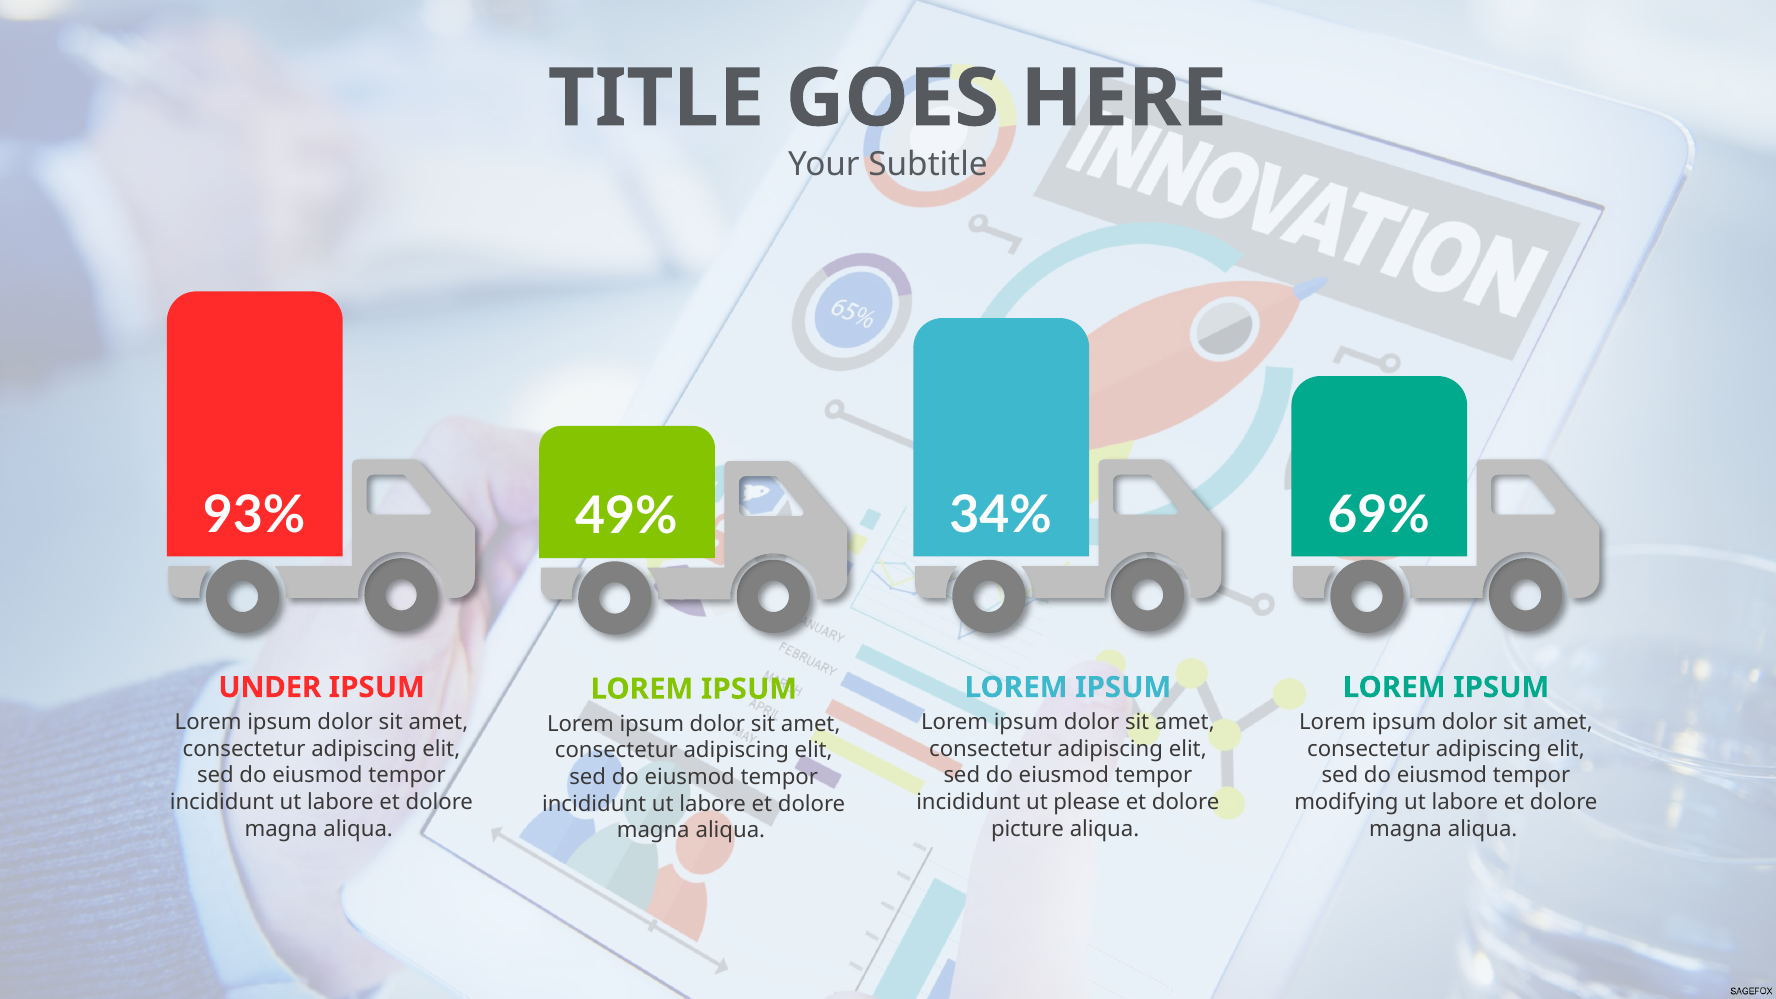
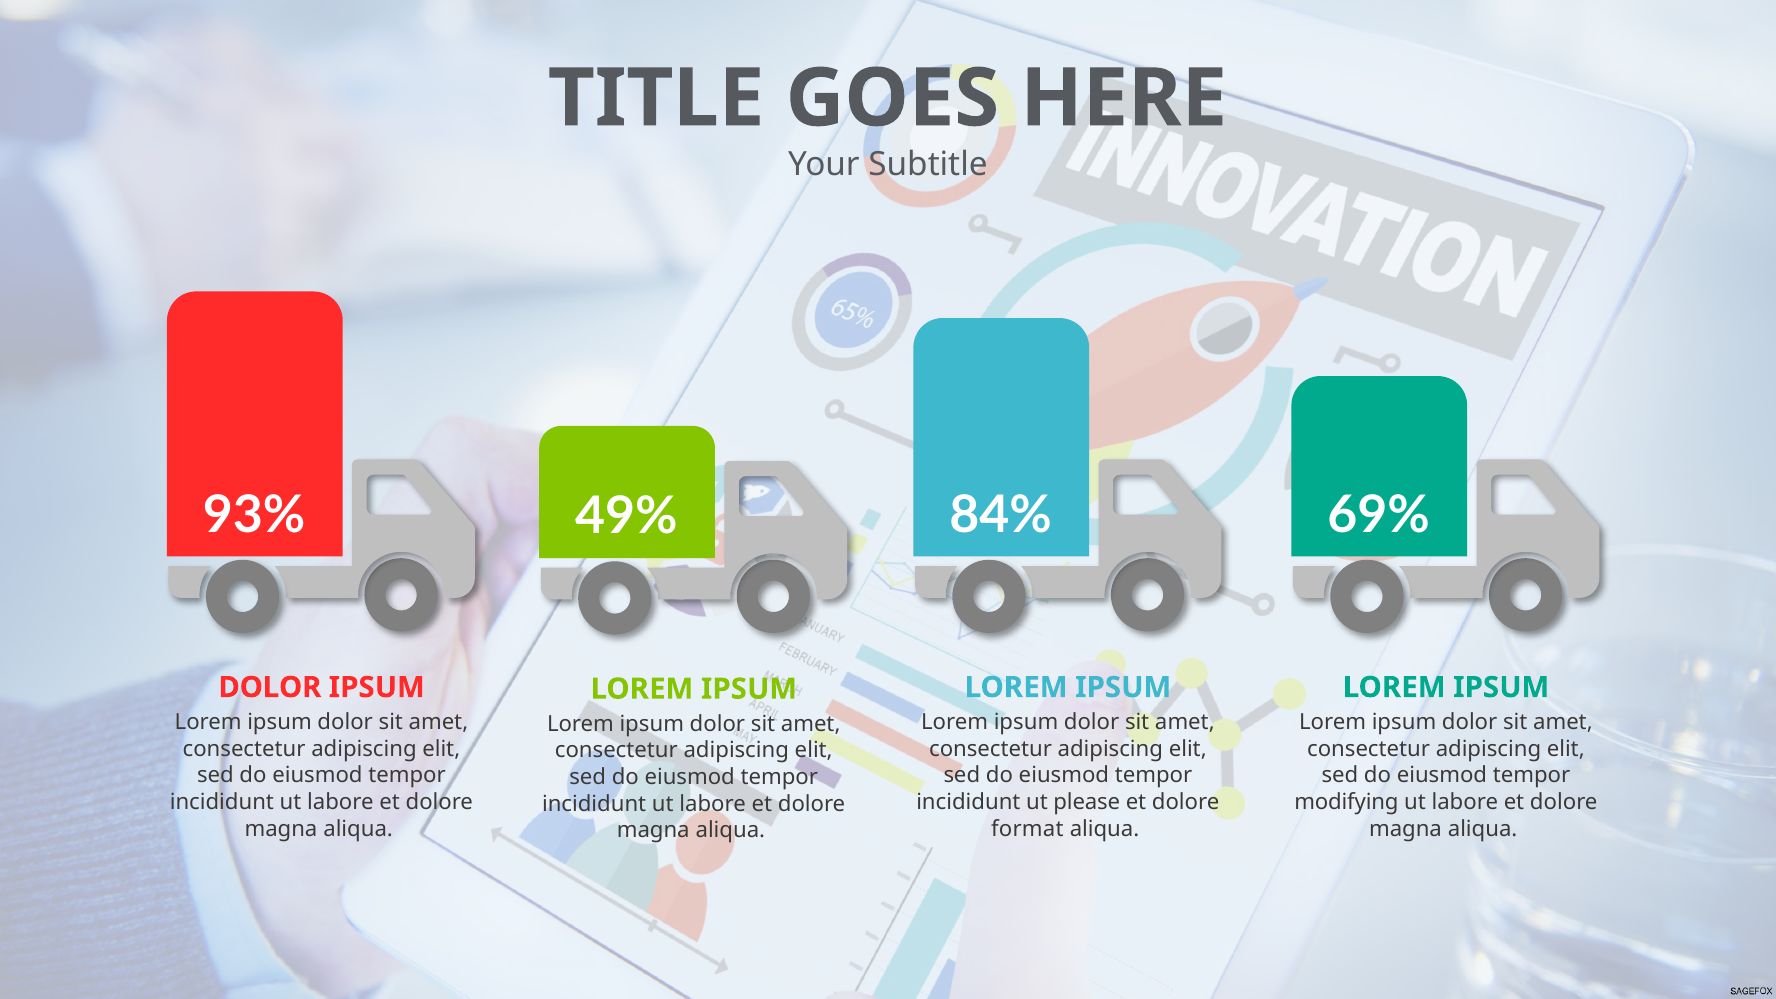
34%: 34% -> 84%
UNDER at (270, 687): UNDER -> DOLOR
picture: picture -> format
